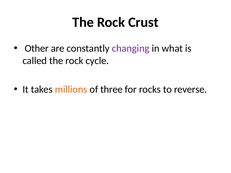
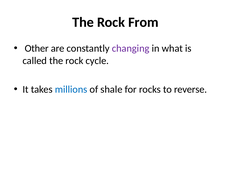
Crust: Crust -> From
millions colour: orange -> blue
three: three -> shale
